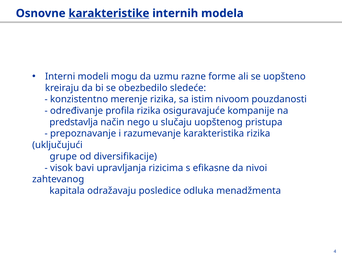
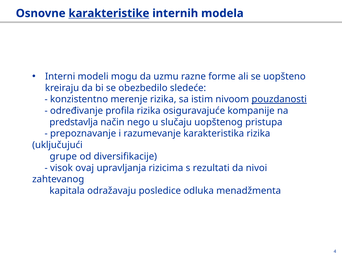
pouzdanosti underline: none -> present
bavi: bavi -> ovaj
efikasne: efikasne -> rezultati
